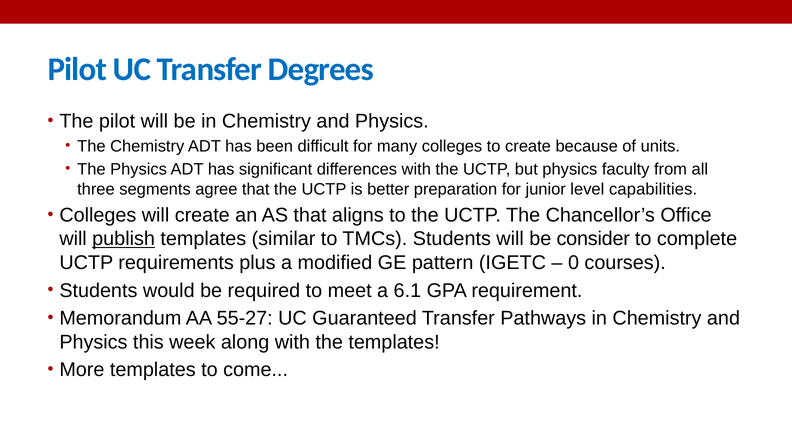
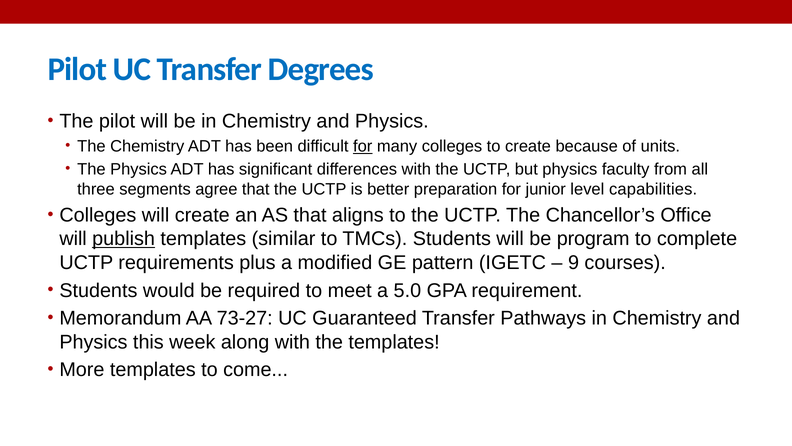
for at (363, 146) underline: none -> present
consider: consider -> program
0: 0 -> 9
6.1: 6.1 -> 5.0
55-27: 55-27 -> 73-27
